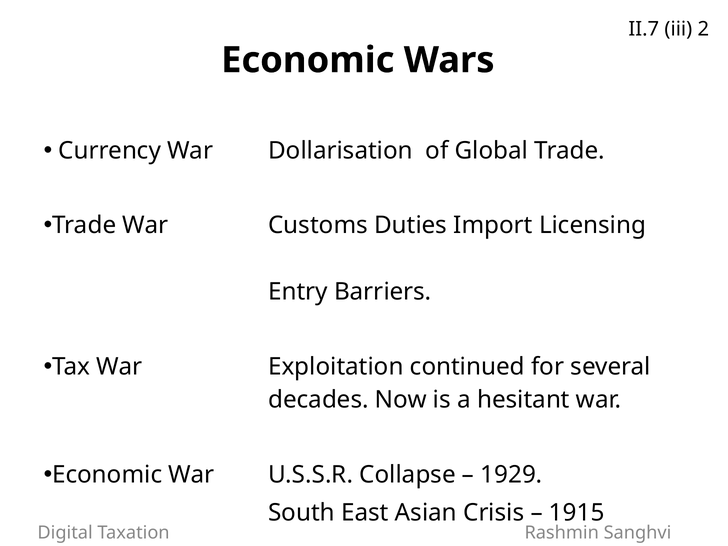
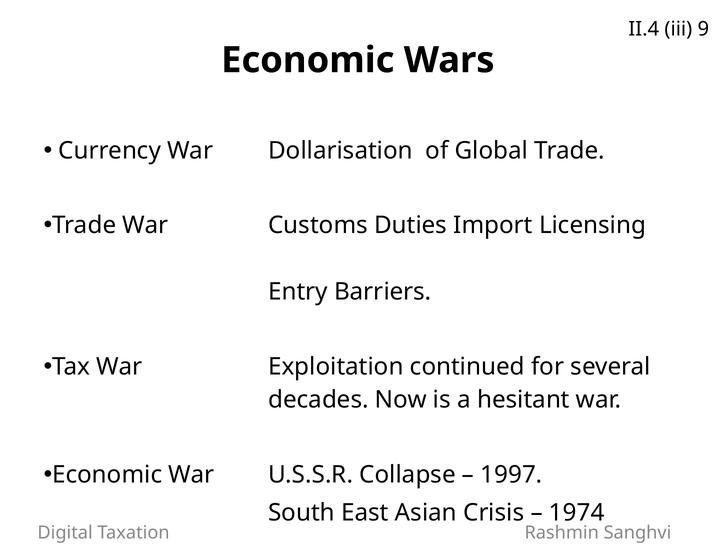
II.7: II.7 -> II.4
2: 2 -> 9
1929: 1929 -> 1997
1915: 1915 -> 1974
